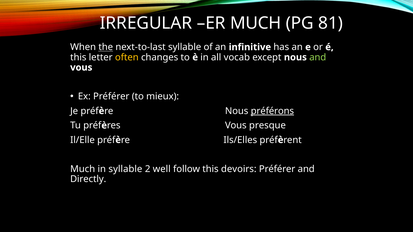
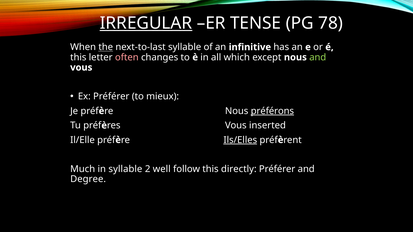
IRREGULAR underline: none -> present
ER MUCH: MUCH -> TENSE
81: 81 -> 78
often colour: yellow -> pink
vocab: vocab -> which
presque: presque -> inserted
Ils/Elles underline: none -> present
devoirs: devoirs -> directly
Directly: Directly -> Degree
